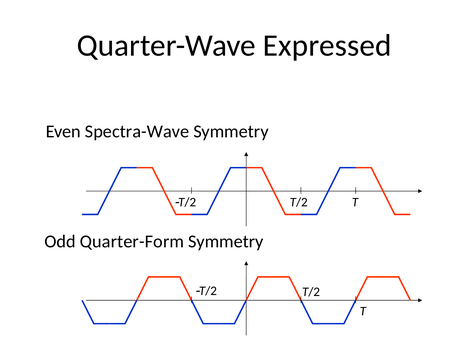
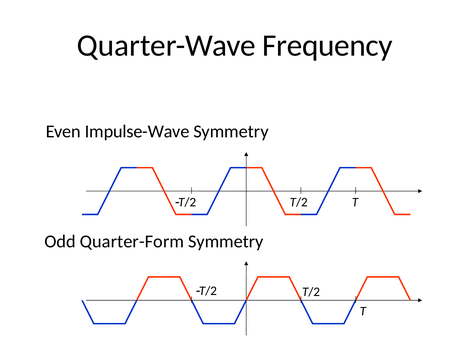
Expressed: Expressed -> Frequency
Spectra-Wave: Spectra-Wave -> Impulse-Wave
